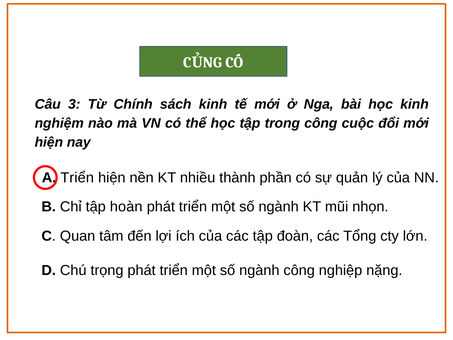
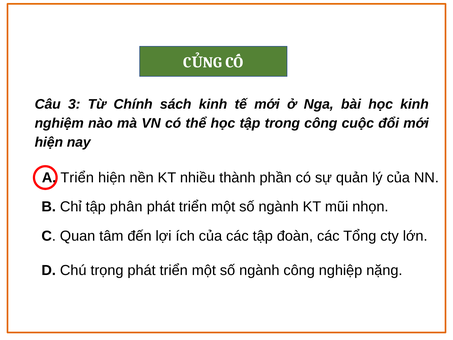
hoàn: hoàn -> phân
